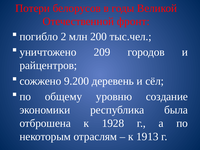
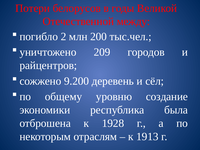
фронт: фронт -> между
